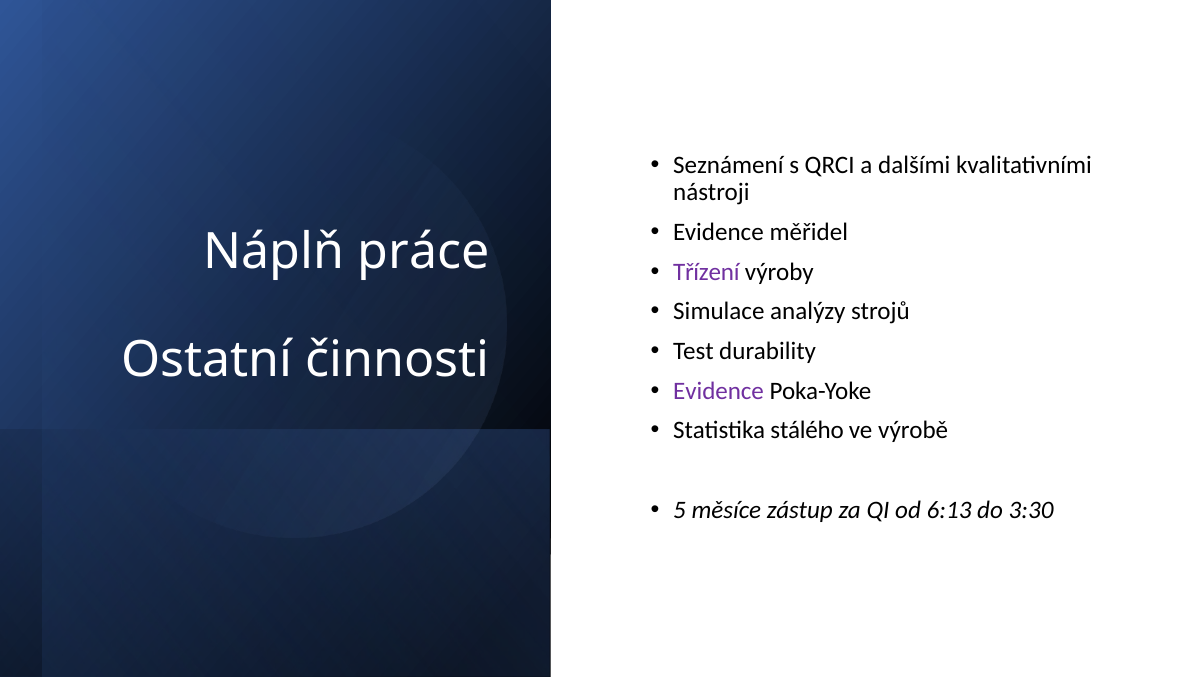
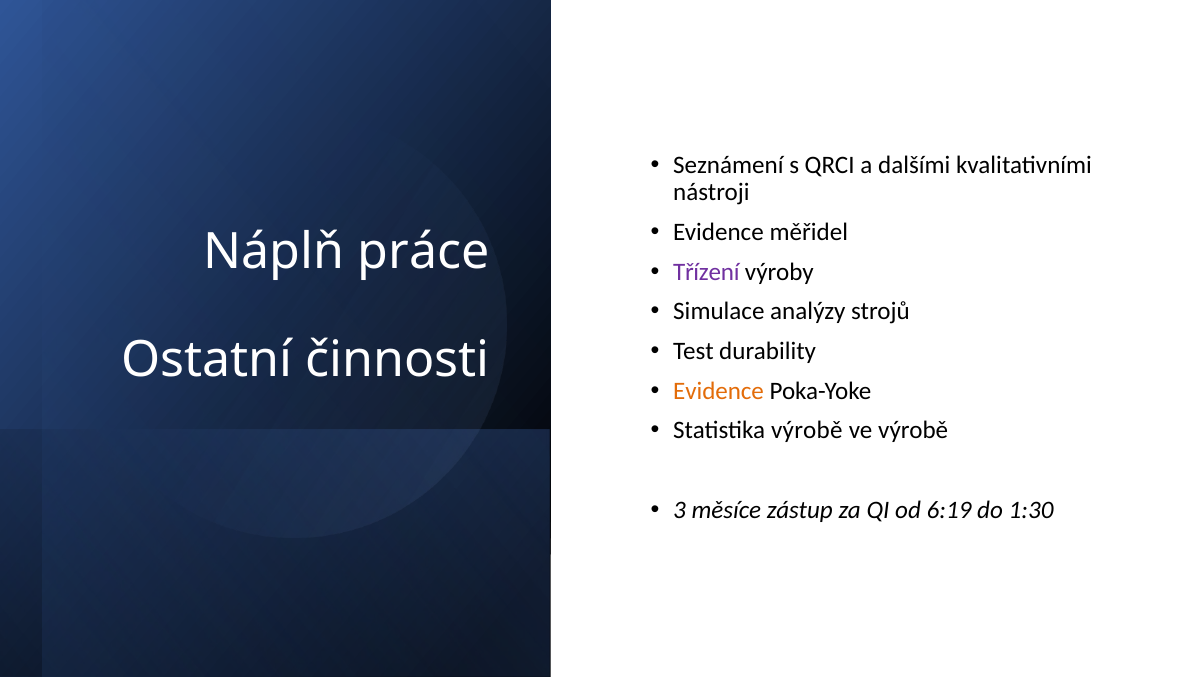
Evidence at (719, 391) colour: purple -> orange
Statistika stálého: stálého -> výrobě
5: 5 -> 3
6:13: 6:13 -> 6:19
3:30: 3:30 -> 1:30
